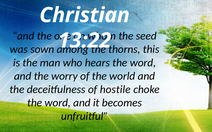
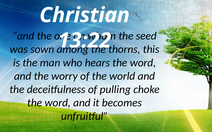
hostile: hostile -> pulling
